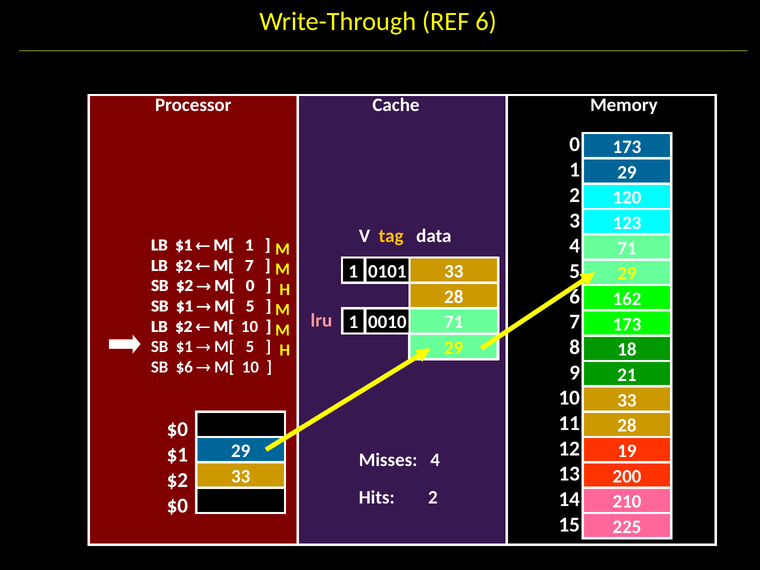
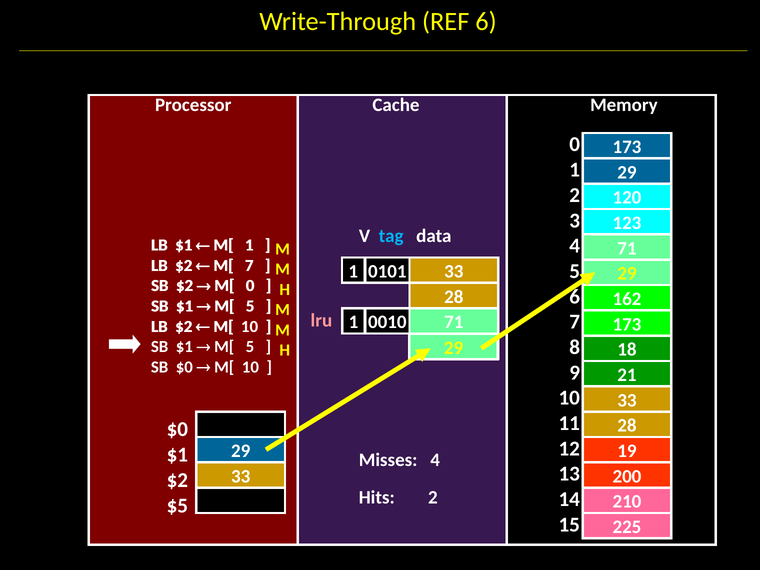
tag colour: yellow -> light blue
SB $6: $6 -> $0
$0 at (177, 506): $0 -> $5
